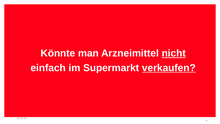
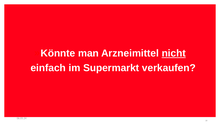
verkaufen underline: present -> none
